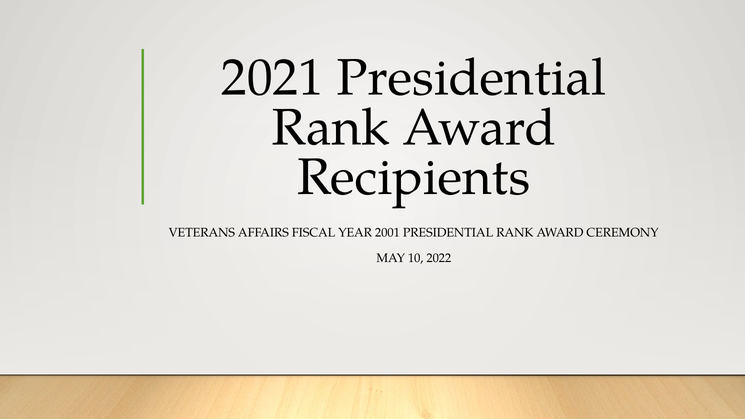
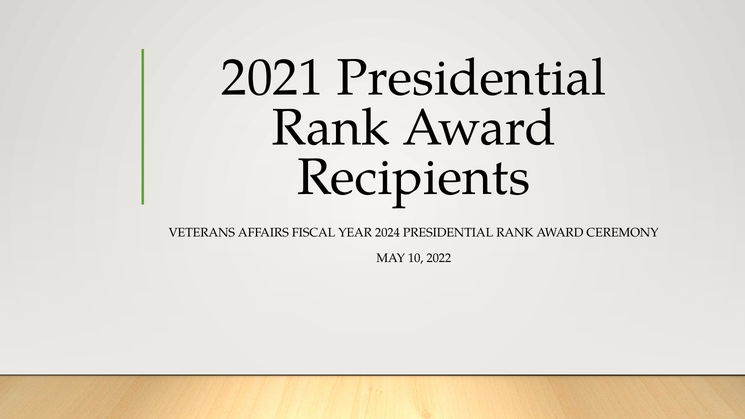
2001: 2001 -> 2024
